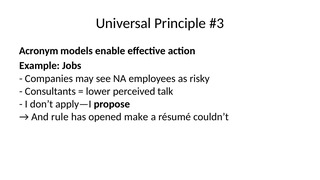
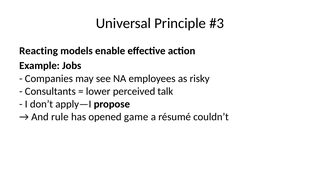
Acronym: Acronym -> Reacting
make: make -> game
